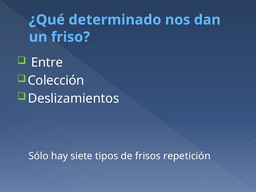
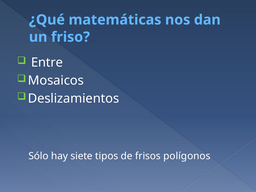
determinado: determinado -> matemáticas
Colección: Colección -> Mosaicos
repetición: repetición -> polígonos
